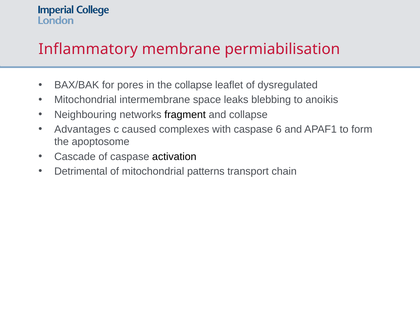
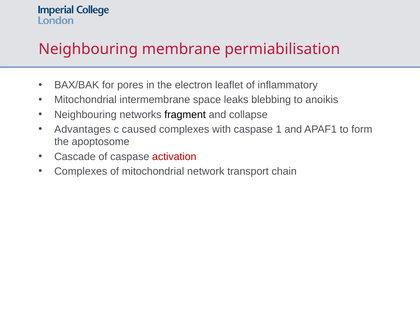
Inflammatory at (88, 49): Inflammatory -> Neighbouring
the collapse: collapse -> electron
dysregulated: dysregulated -> inflammatory
6: 6 -> 1
activation colour: black -> red
Detrimental at (81, 171): Detrimental -> Complexes
patterns: patterns -> network
